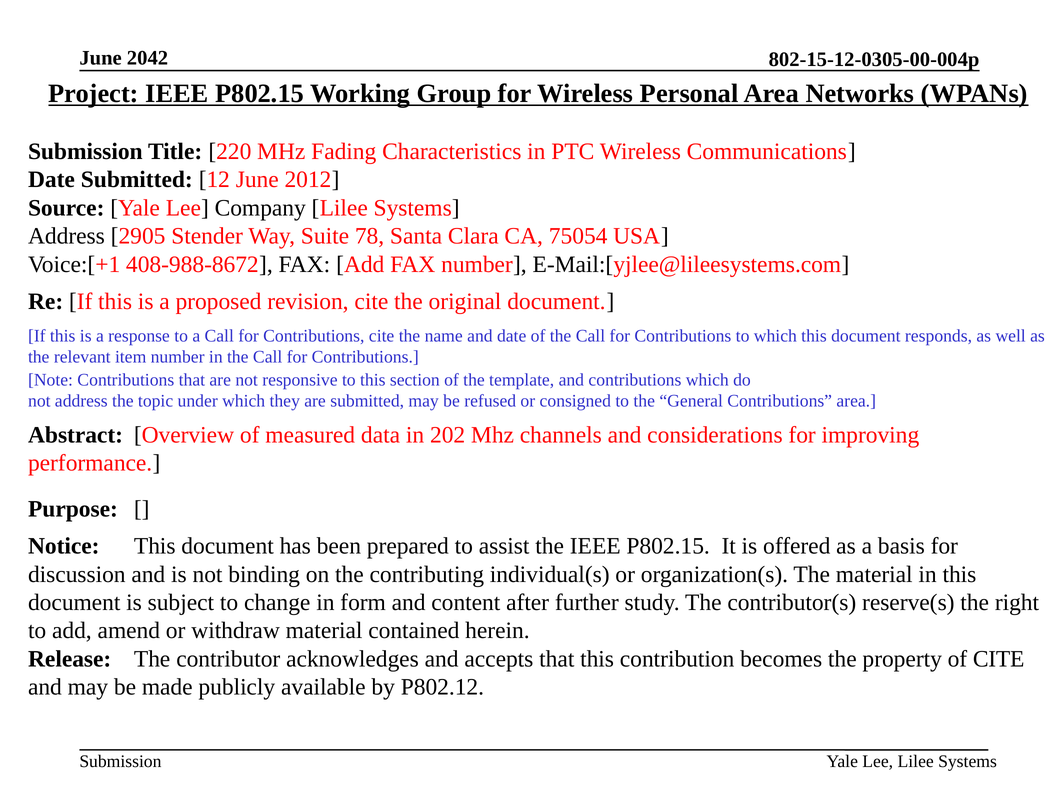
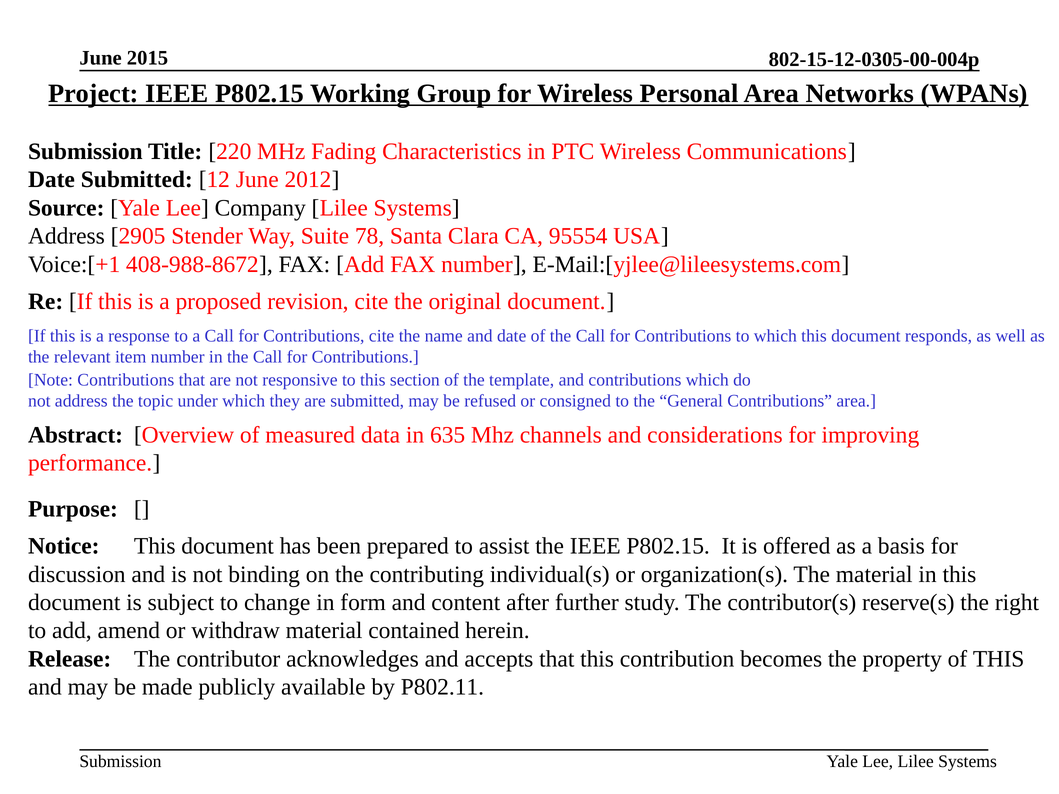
2042: 2042 -> 2015
75054: 75054 -> 95554
202: 202 -> 635
of CITE: CITE -> THIS
P802.12: P802.12 -> P802.11
